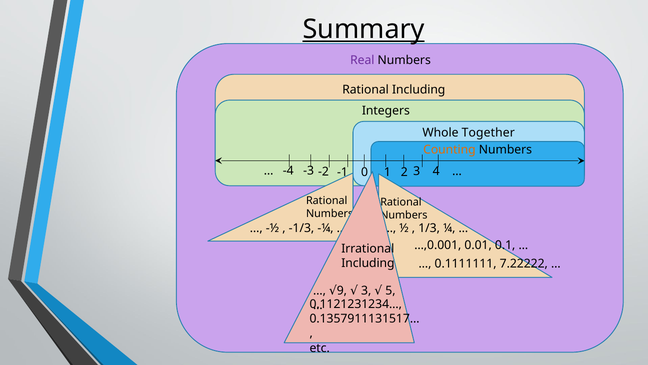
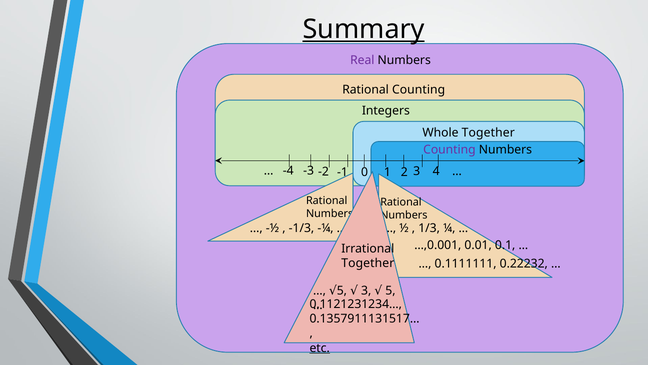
Rational Including: Including -> Counting
Counting at (449, 150) colour: orange -> purple
Including at (368, 263): Including -> Together
7.22222: 7.22222 -> 0.22232
9 at (342, 290): 9 -> 5
etc underline: none -> present
